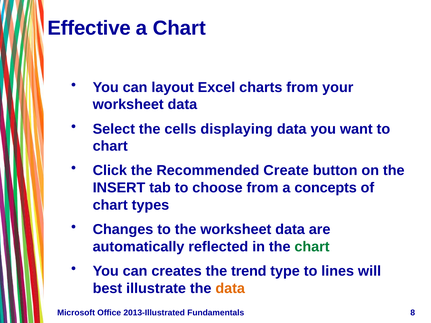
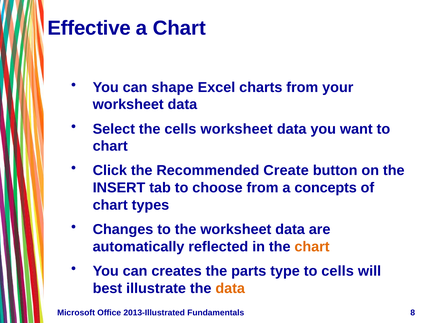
layout: layout -> shape
cells displaying: displaying -> worksheet
chart at (312, 247) colour: green -> orange
trend: trend -> parts
to lines: lines -> cells
